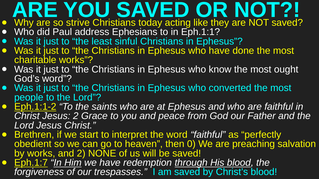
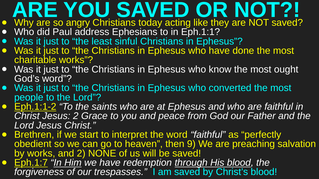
strive: strive -> angry
0: 0 -> 9
